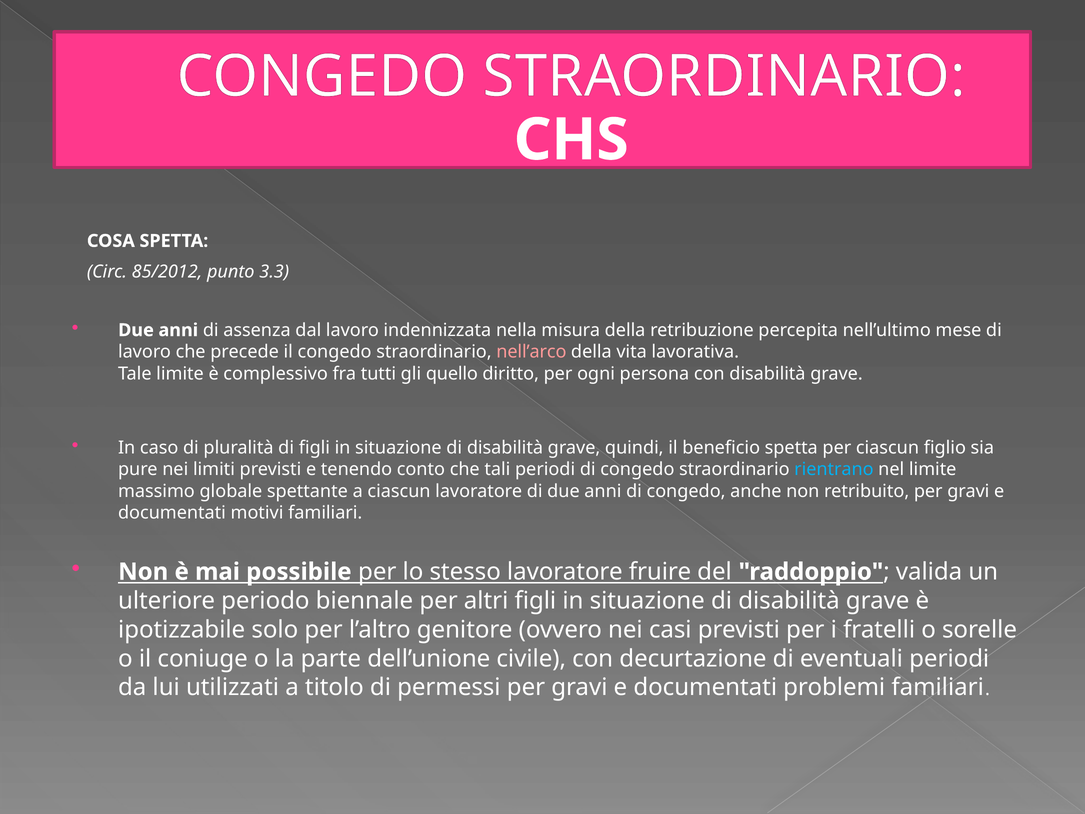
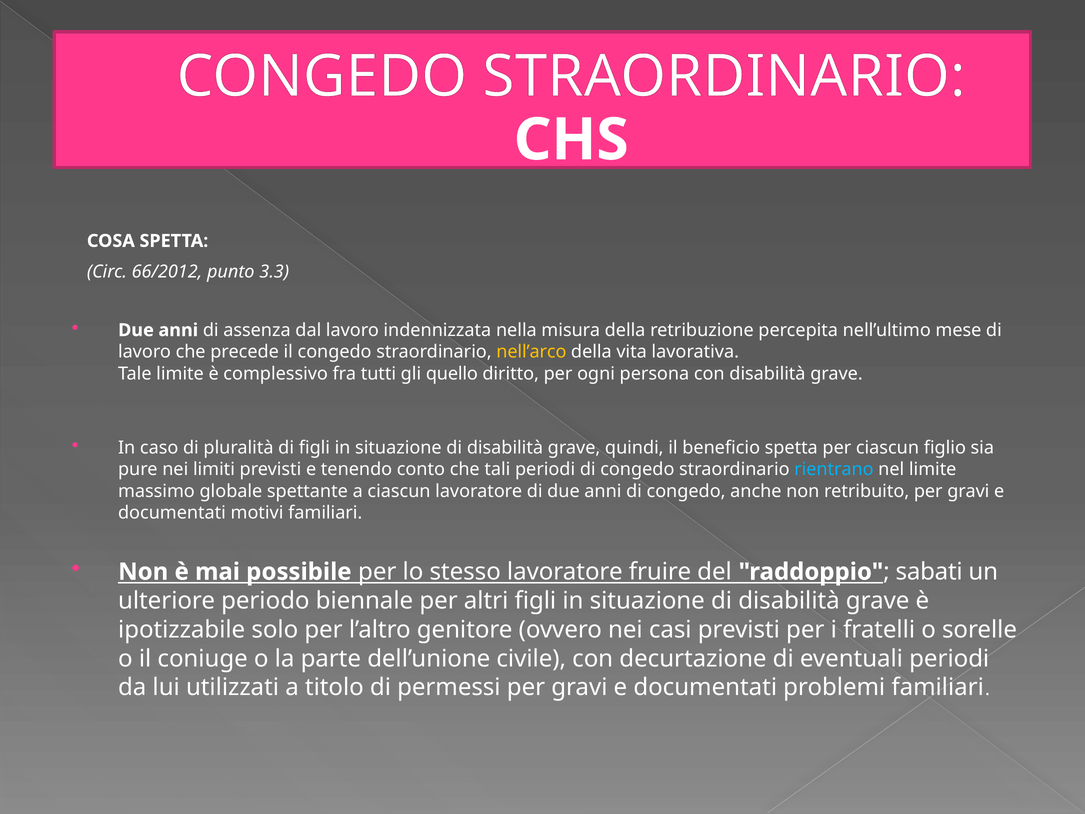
85/2012: 85/2012 -> 66/2012
nell’arco colour: pink -> yellow
valida: valida -> sabati
